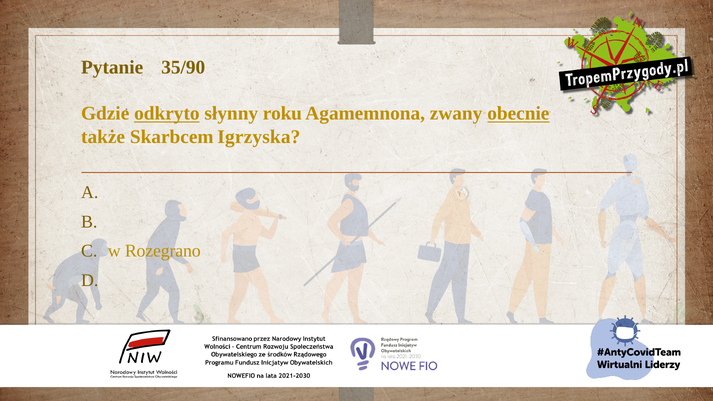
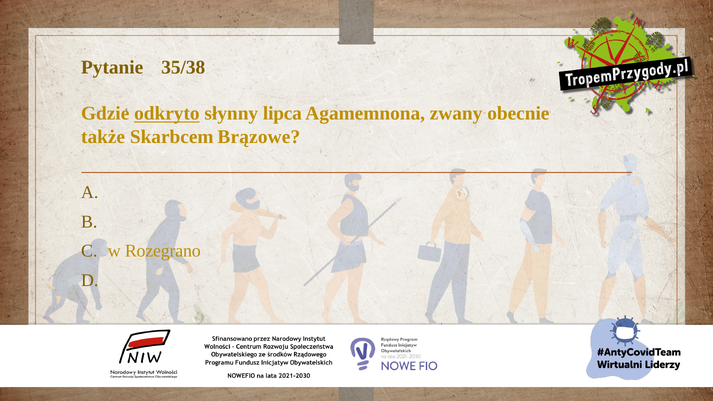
35/90: 35/90 -> 35/38
roku: roku -> lipca
obecnie underline: present -> none
Igrzyska: Igrzyska -> Brązowe
